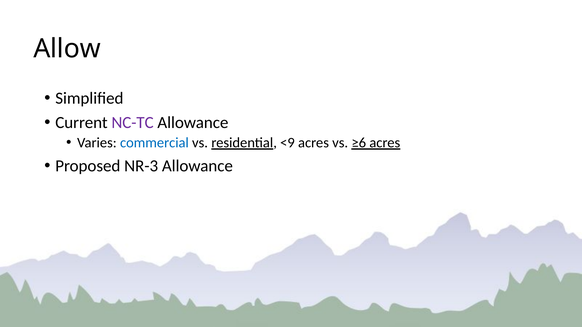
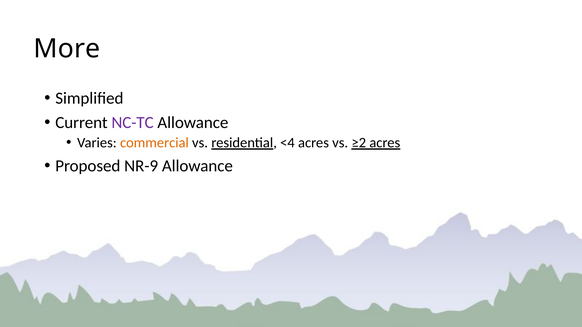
Allow: Allow -> More
commercial colour: blue -> orange
<9: <9 -> <4
≥6: ≥6 -> ≥2
NR-3: NR-3 -> NR-9
